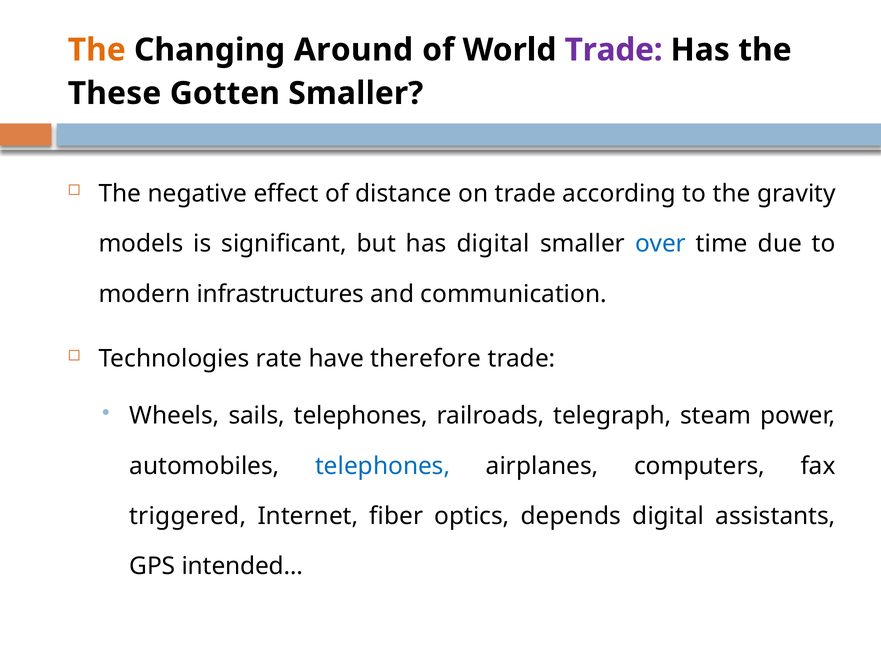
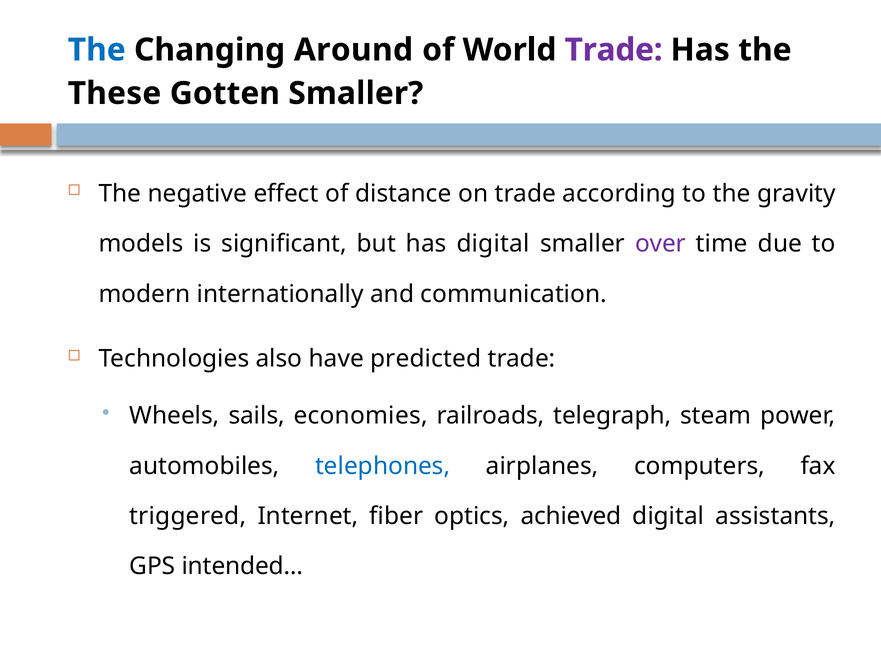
The at (97, 50) colour: orange -> blue
over colour: blue -> purple
infrastructures: infrastructures -> internationally
rate: rate -> also
therefore: therefore -> predicted
sails telephones: telephones -> economies
depends: depends -> achieved
